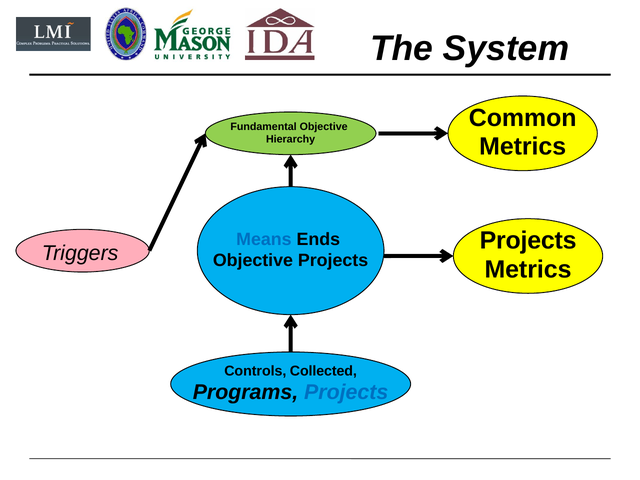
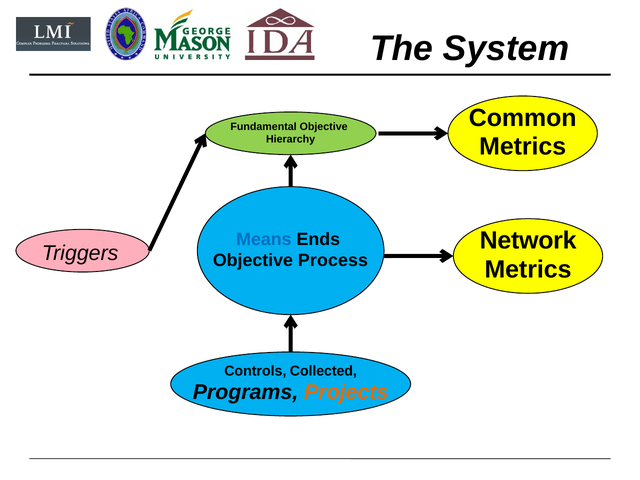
Projects at (528, 241): Projects -> Network
Objective Projects: Projects -> Process
Projects at (346, 392) colour: blue -> orange
